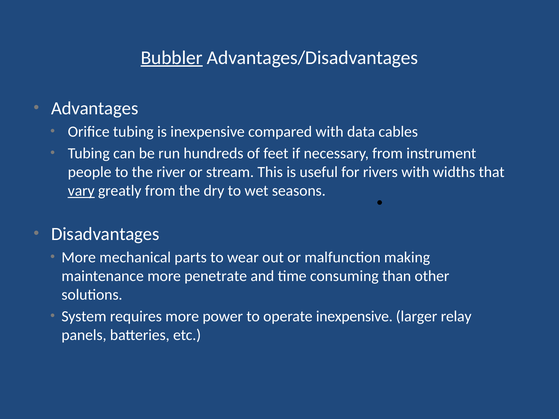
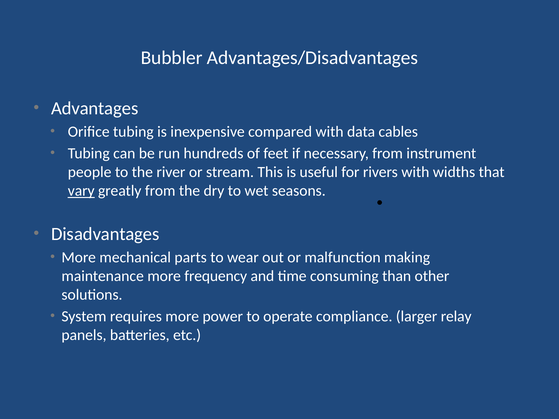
Bubbler underline: present -> none
penetrate: penetrate -> frequency
operate inexpensive: inexpensive -> compliance
